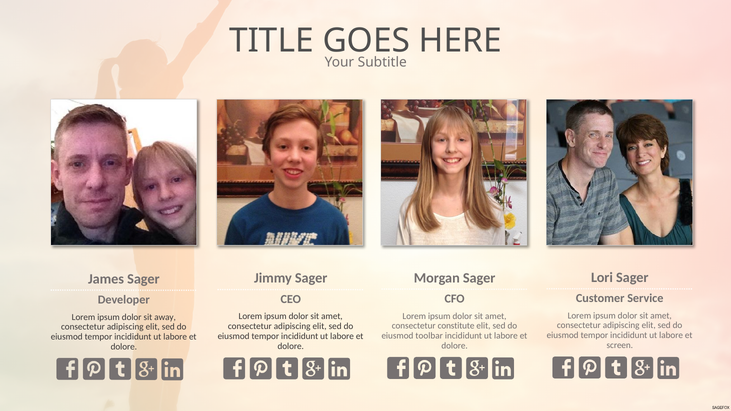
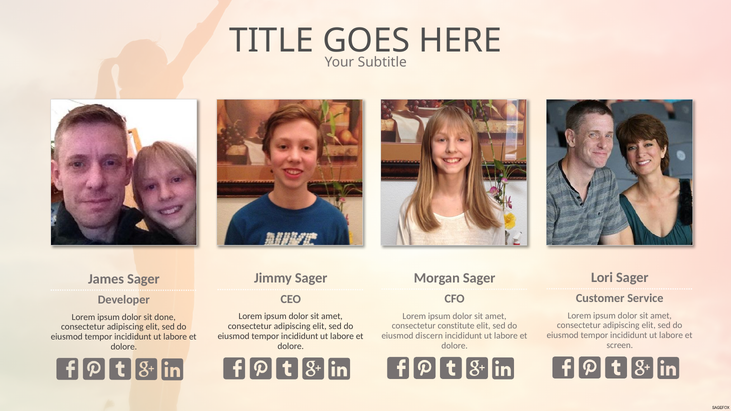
away: away -> done
toolbar: toolbar -> discern
